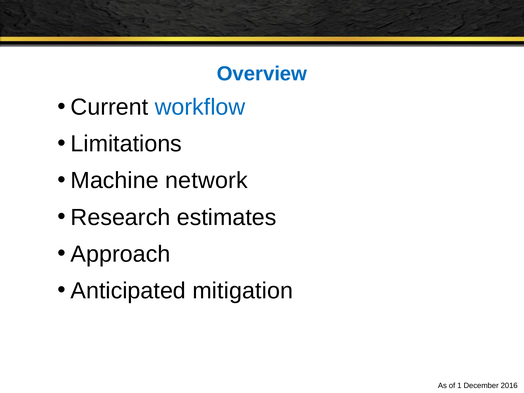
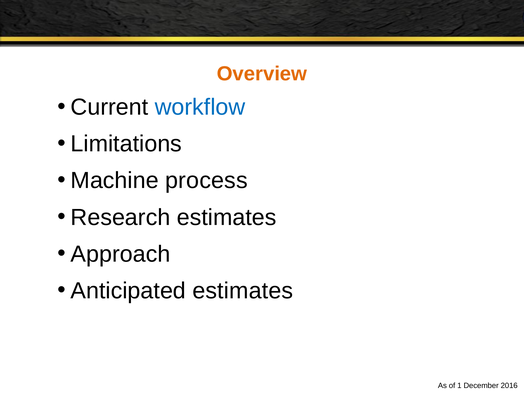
Overview colour: blue -> orange
network: network -> process
Anticipated mitigation: mitigation -> estimates
